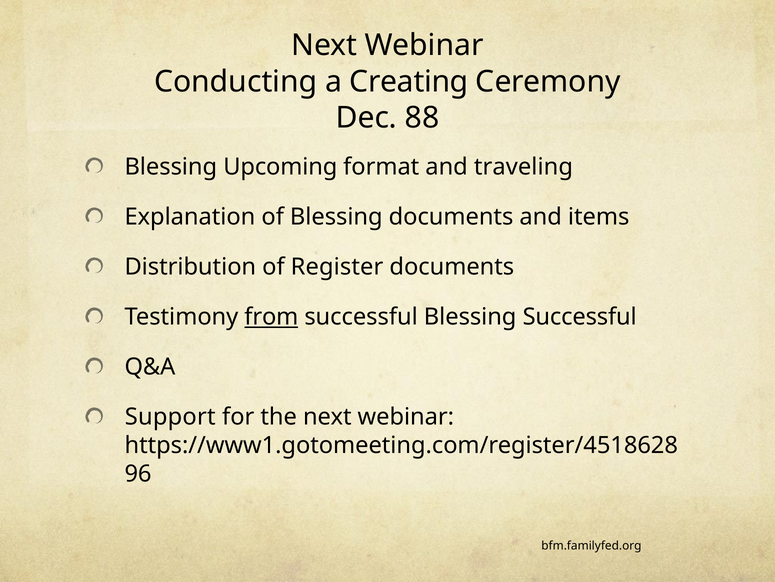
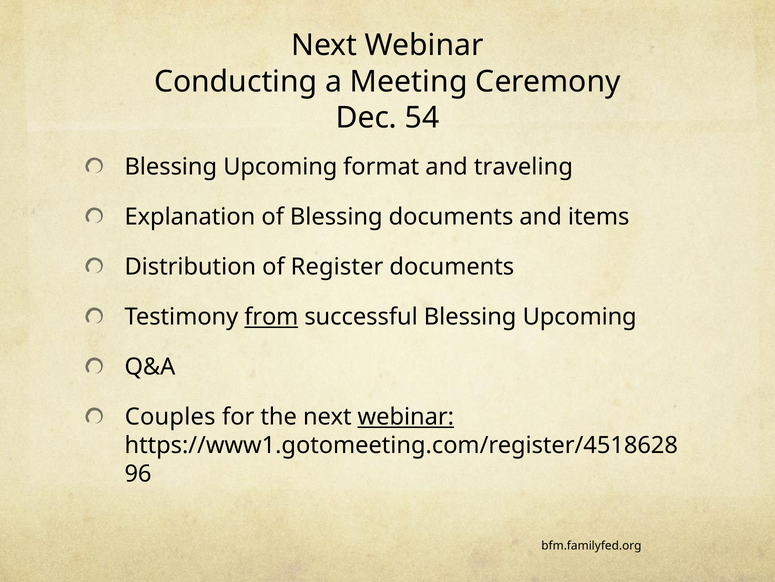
Creating: Creating -> Meeting
88: 88 -> 54
successful Blessing Successful: Successful -> Upcoming
Support: Support -> Couples
webinar at (406, 417) underline: none -> present
